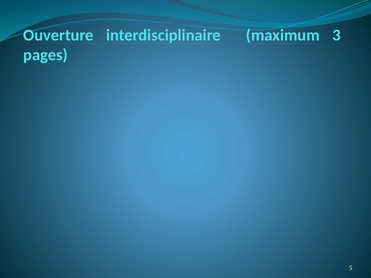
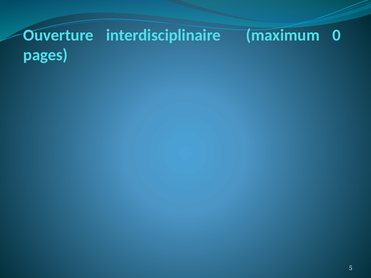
3: 3 -> 0
